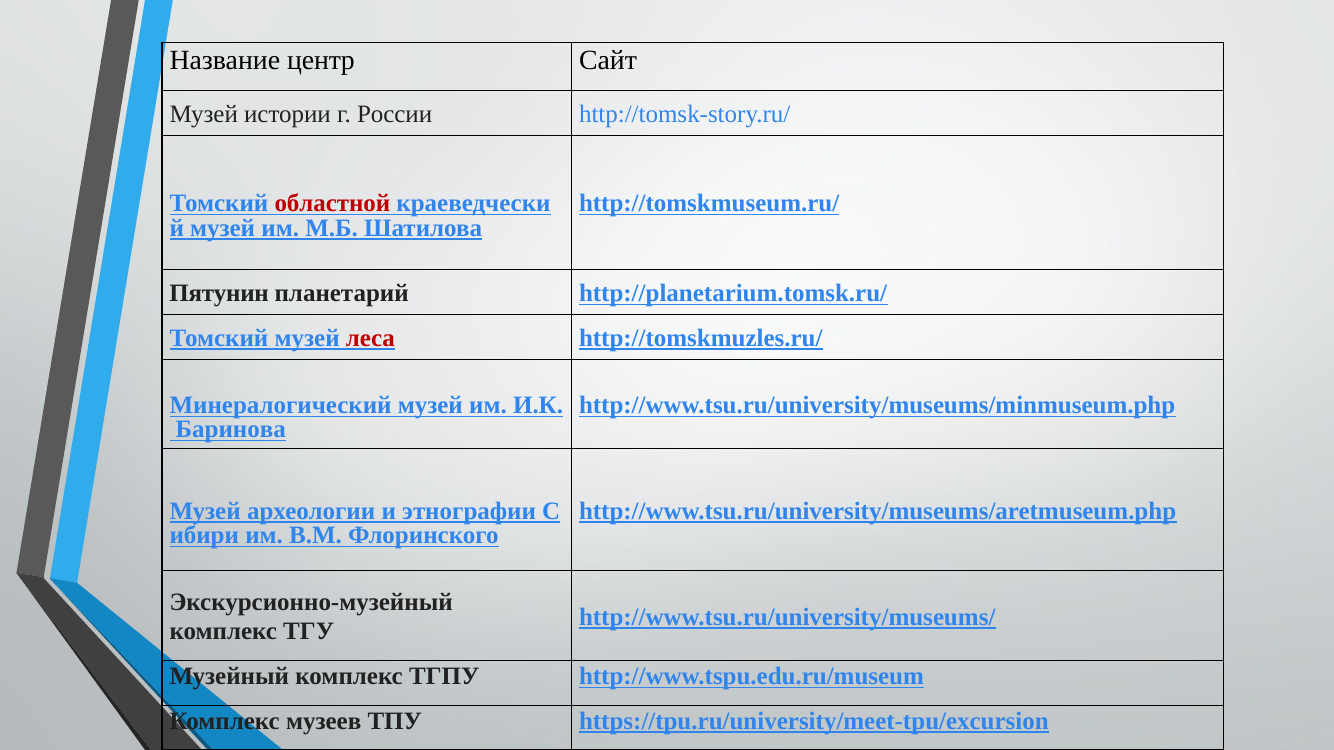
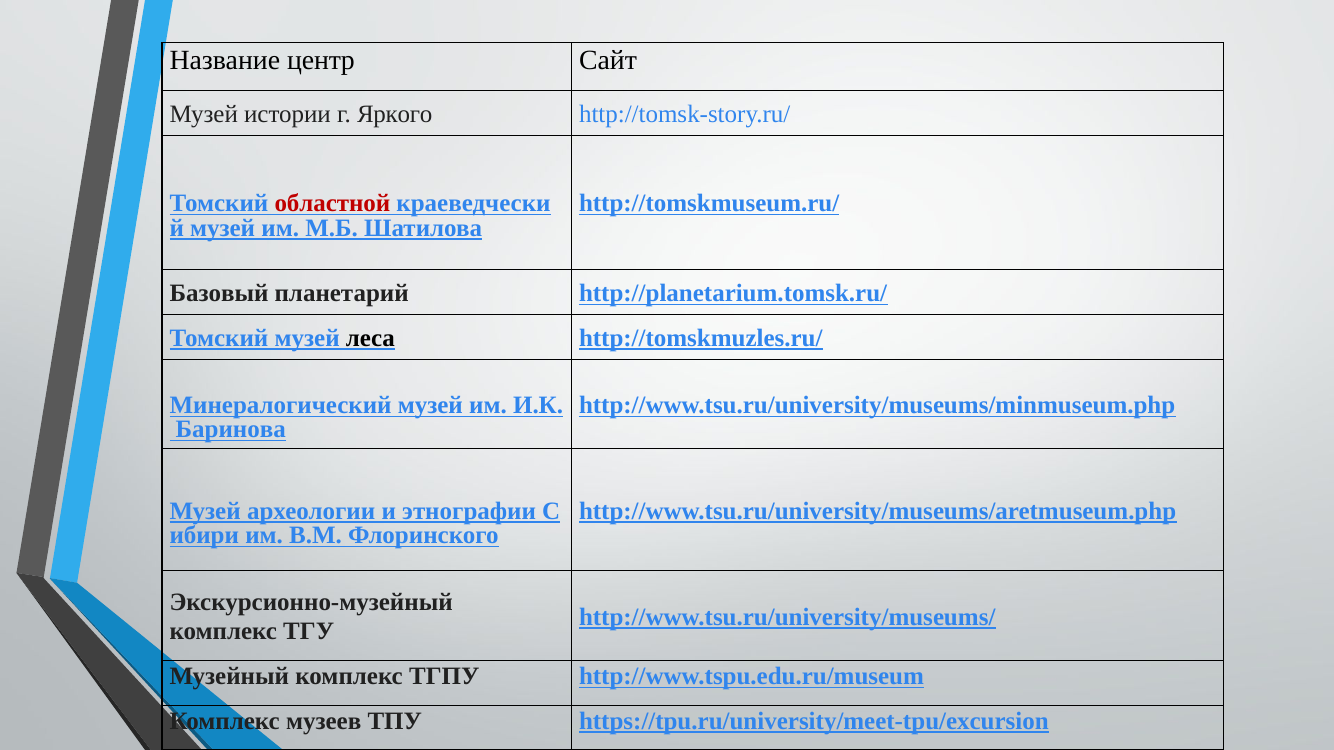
России: России -> Яркого
Пятунин: Пятунин -> Базовый
леса colour: red -> black
